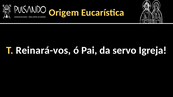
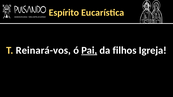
Origem: Origem -> Espírito
Pai underline: none -> present
servo: servo -> filhos
